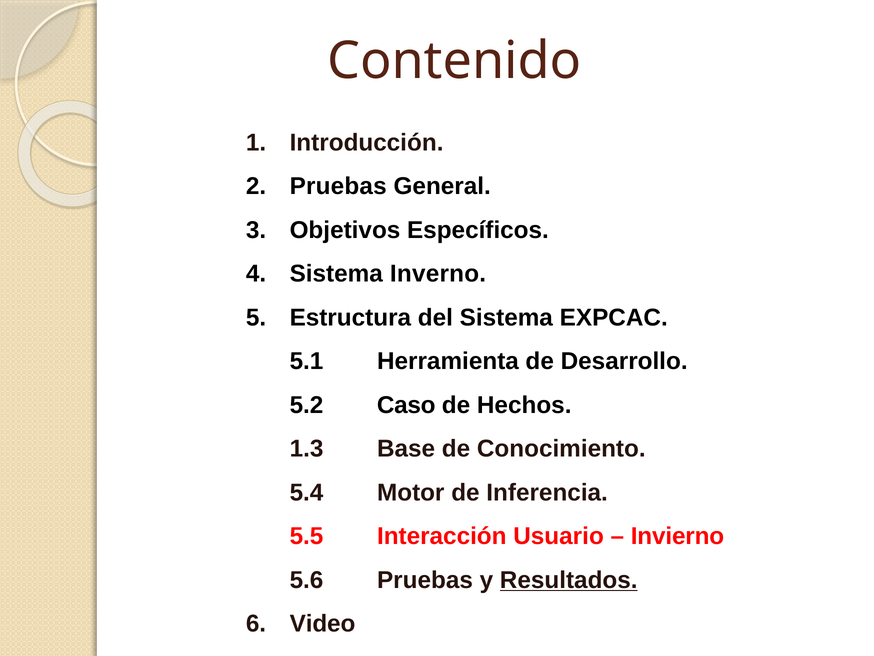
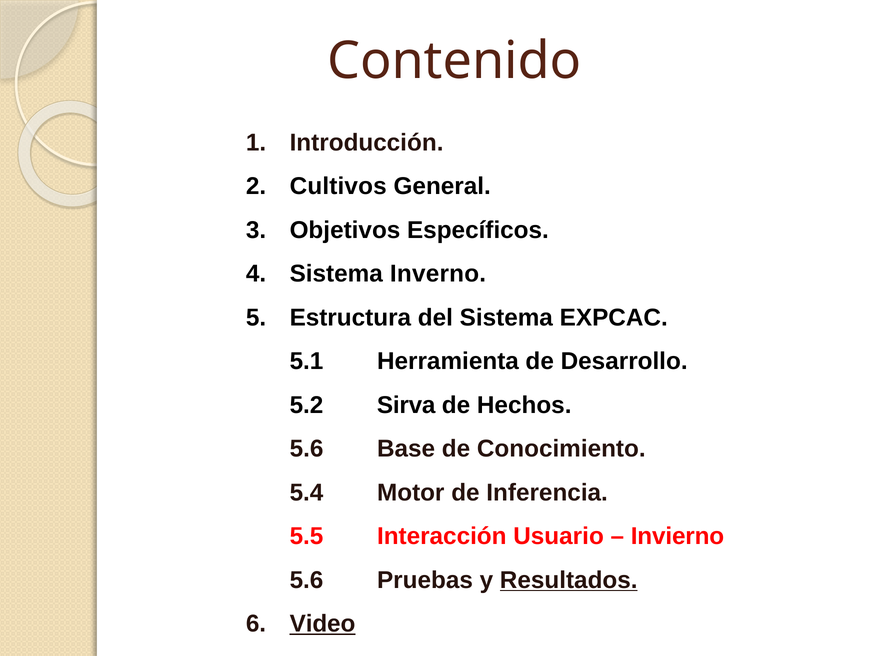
Pruebas at (338, 186): Pruebas -> Cultivos
Caso: Caso -> Sirva
1.3 at (307, 448): 1.3 -> 5.6
Video underline: none -> present
